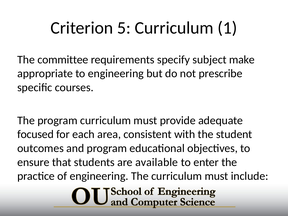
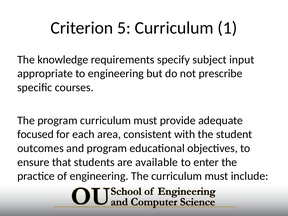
committee: committee -> knowledge
make: make -> input
